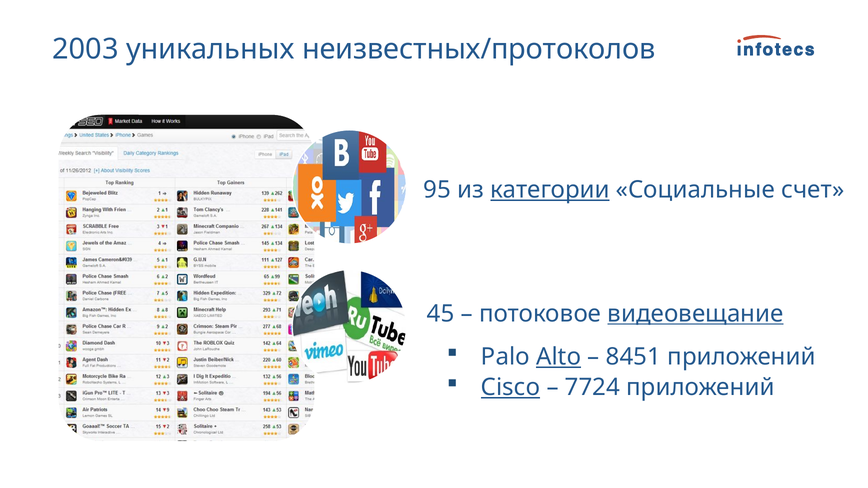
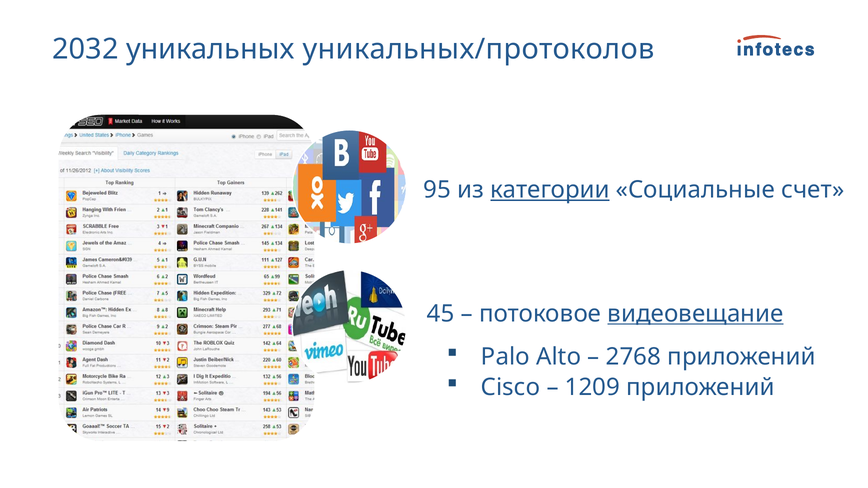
2003: 2003 -> 2032
неизвестных/протоколов: неизвестных/протоколов -> уникальных/протоколов
Alto underline: present -> none
8451: 8451 -> 2768
Cisco underline: present -> none
7724: 7724 -> 1209
